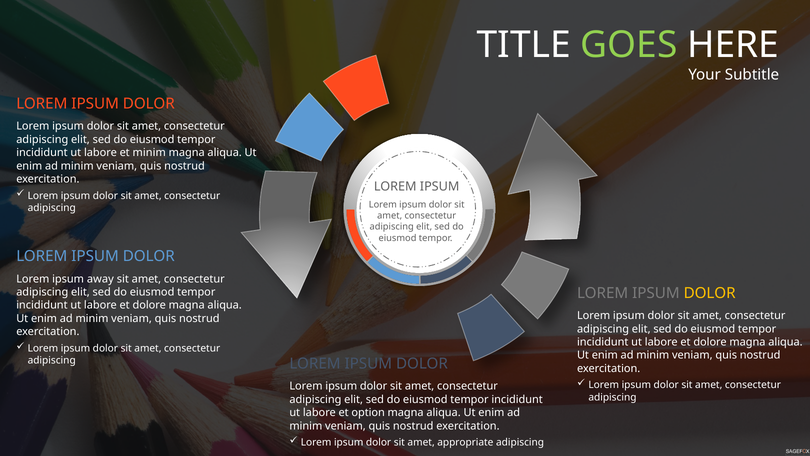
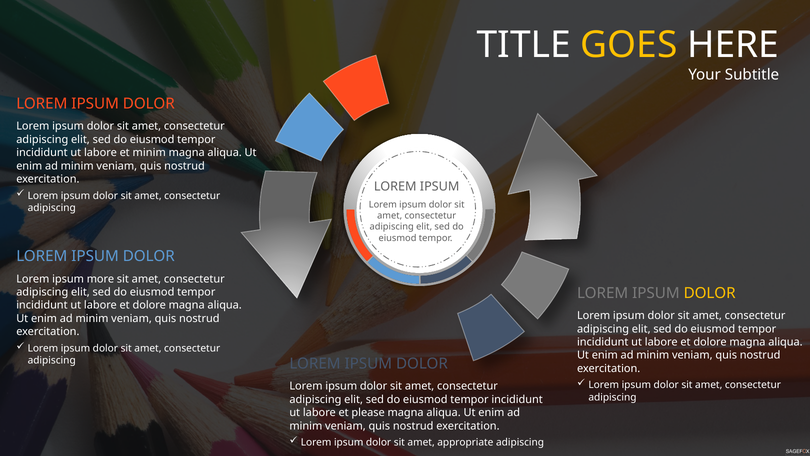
GOES colour: light green -> yellow
away: away -> more
option: option -> please
